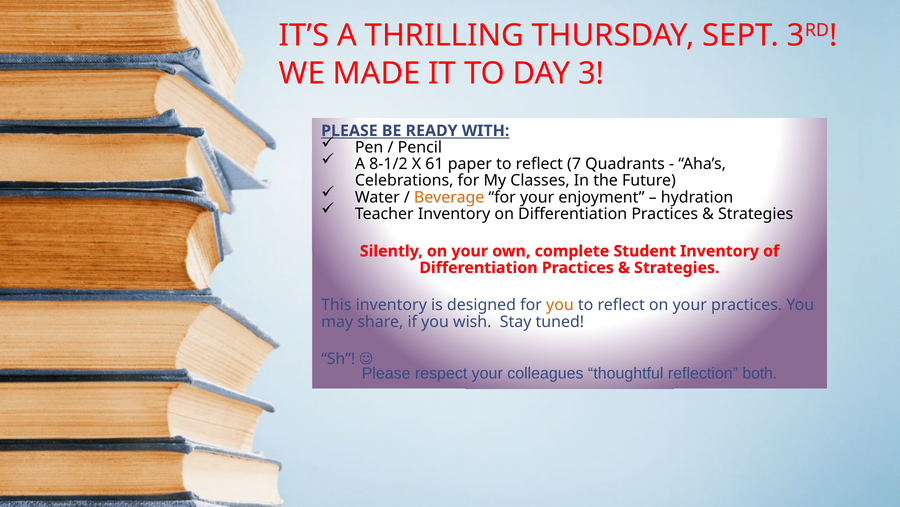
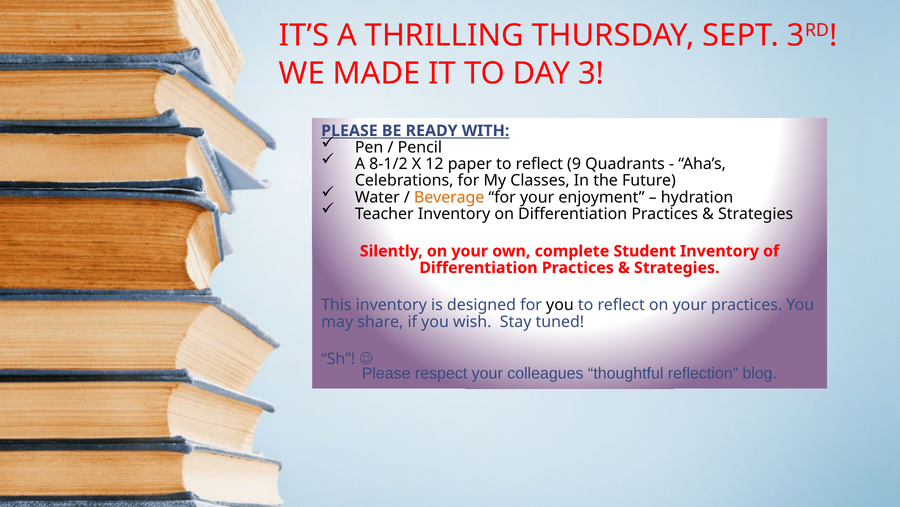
61: 61 -> 12
7: 7 -> 9
you at (560, 305) colour: orange -> black
both: both -> blog
